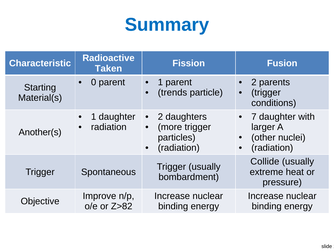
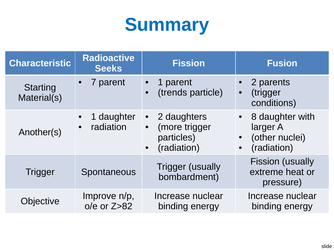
Taken: Taken -> Seeks
0: 0 -> 7
7: 7 -> 8
Collide at (265, 161): Collide -> Fission
